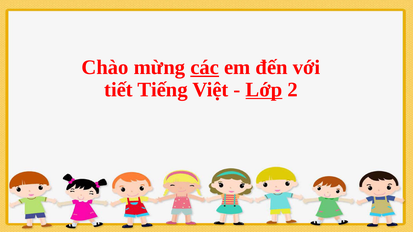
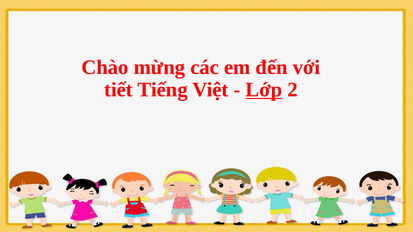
các underline: present -> none
